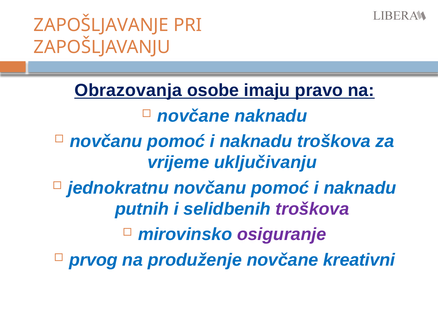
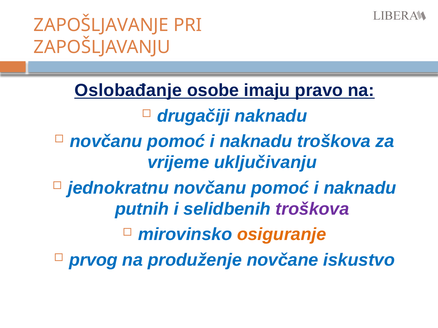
Obrazovanja: Obrazovanja -> Oslobađanje
novčane at (193, 116): novčane -> drugačiji
osiguranje colour: purple -> orange
kreativni: kreativni -> iskustvo
